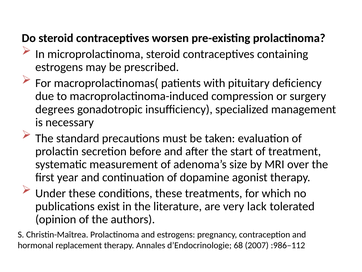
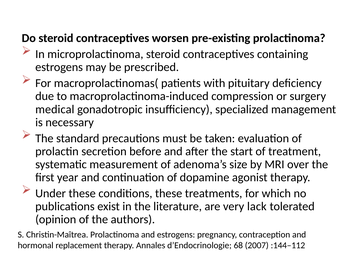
degrees: degrees -> medical
:986–112: :986–112 -> :144–112
